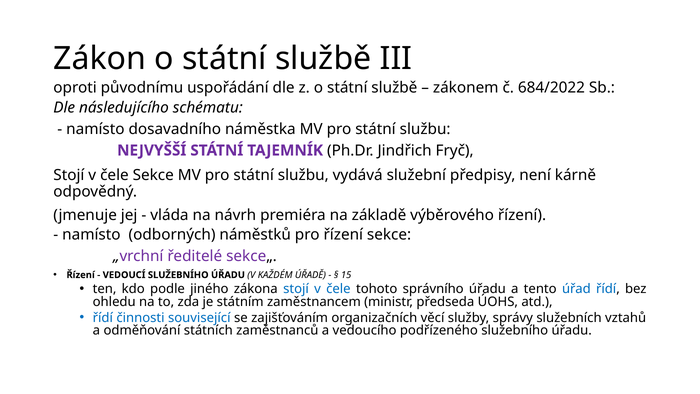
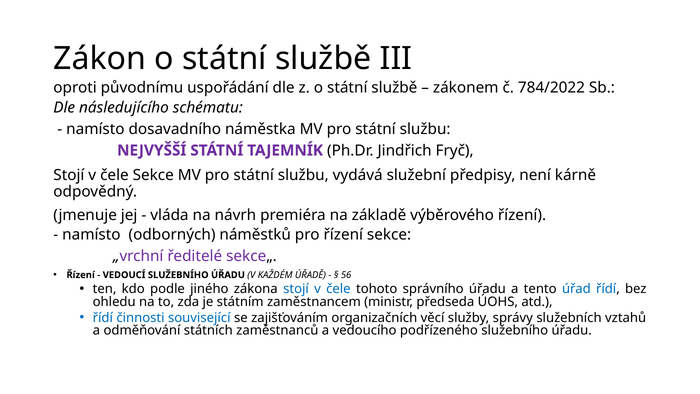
684/2022: 684/2022 -> 784/2022
15: 15 -> 56
